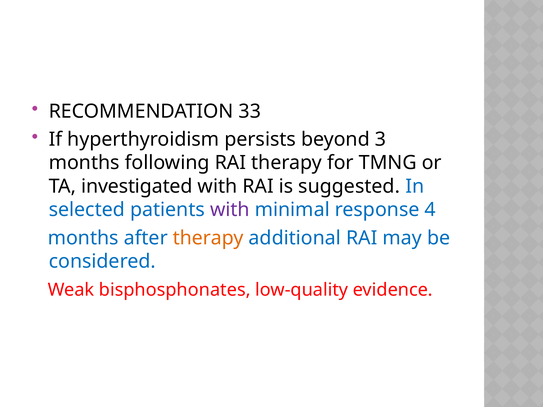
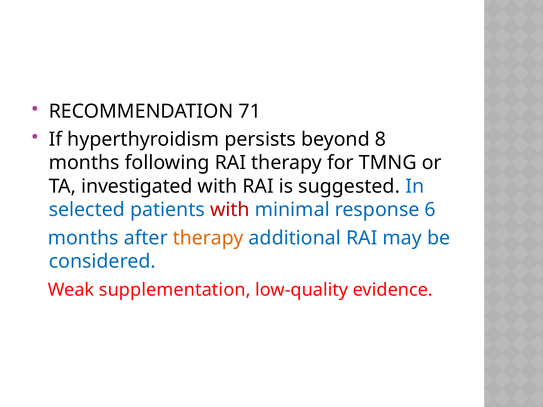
33: 33 -> 71
3: 3 -> 8
with at (230, 210) colour: purple -> red
4: 4 -> 6
bisphosphonates: bisphosphonates -> supplementation
